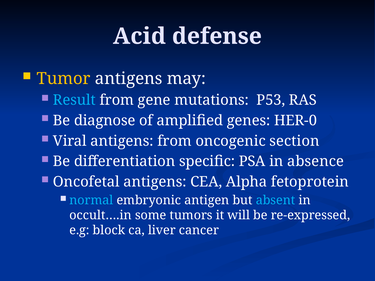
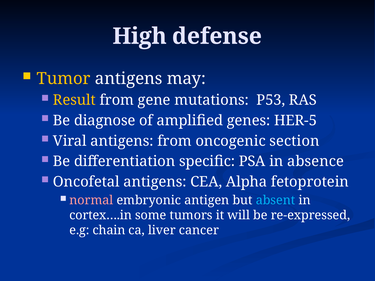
Acid: Acid -> High
Result colour: light blue -> yellow
HER-0: HER-0 -> HER-5
normal colour: light blue -> pink
occult….in: occult….in -> cortex….in
block: block -> chain
